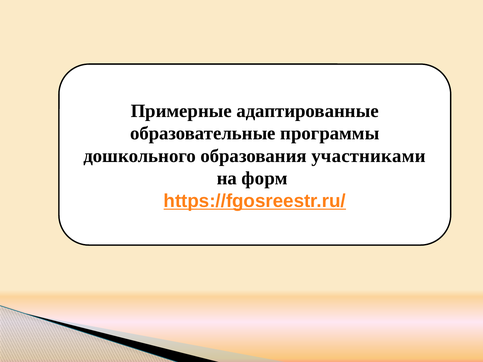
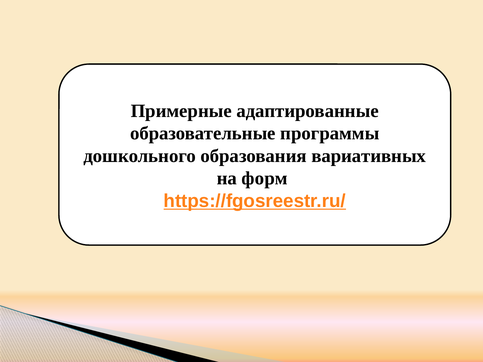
участниками: участниками -> вариативных
